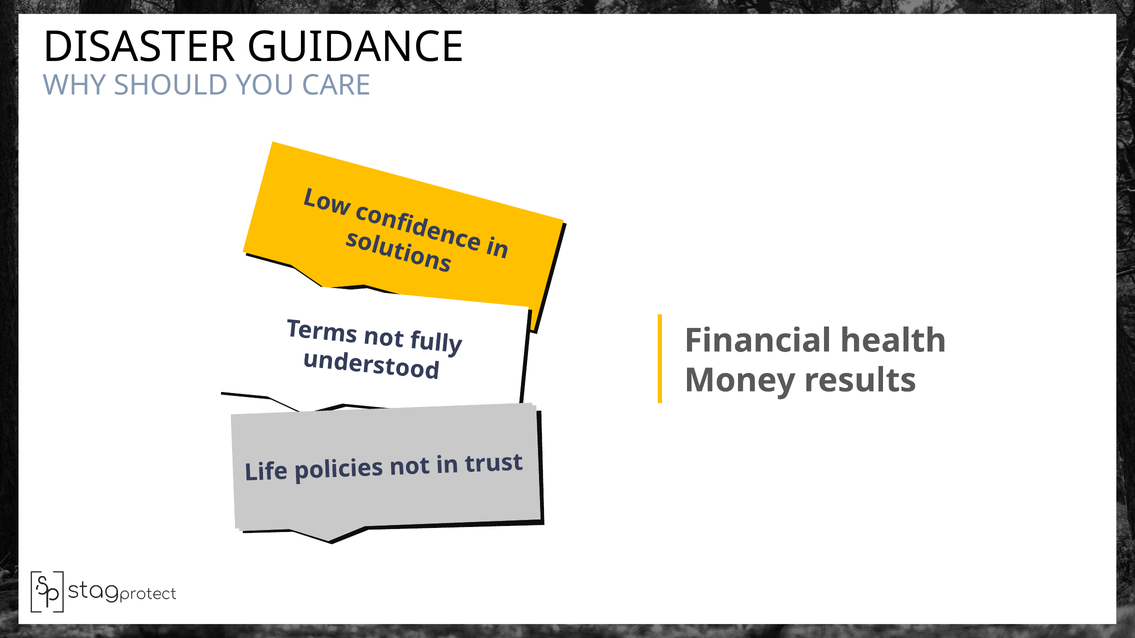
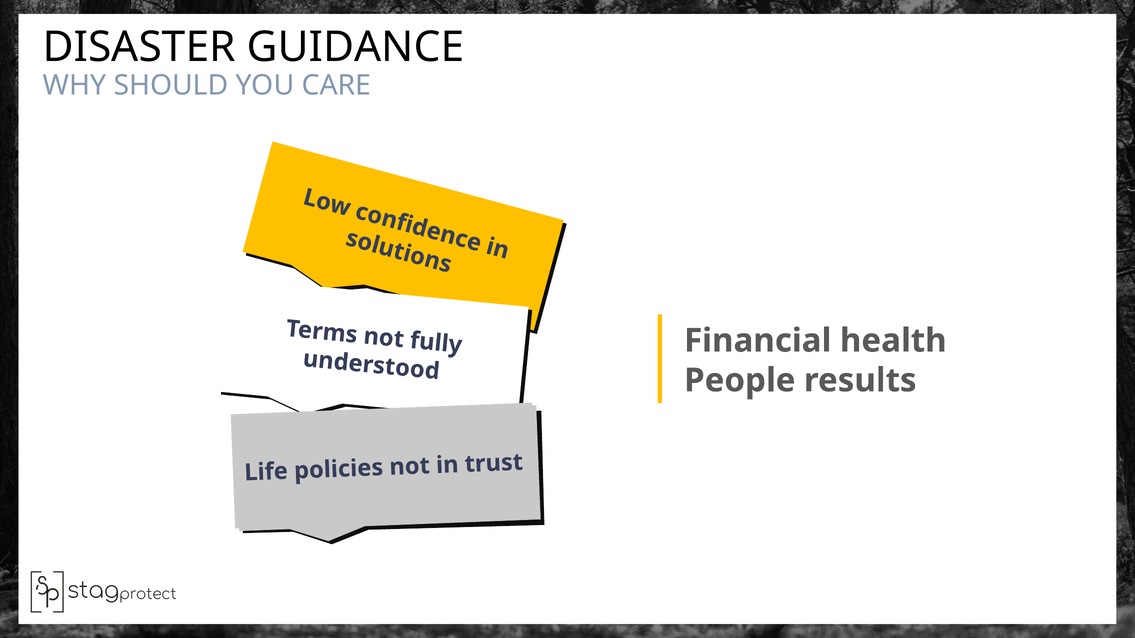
Money: Money -> People
